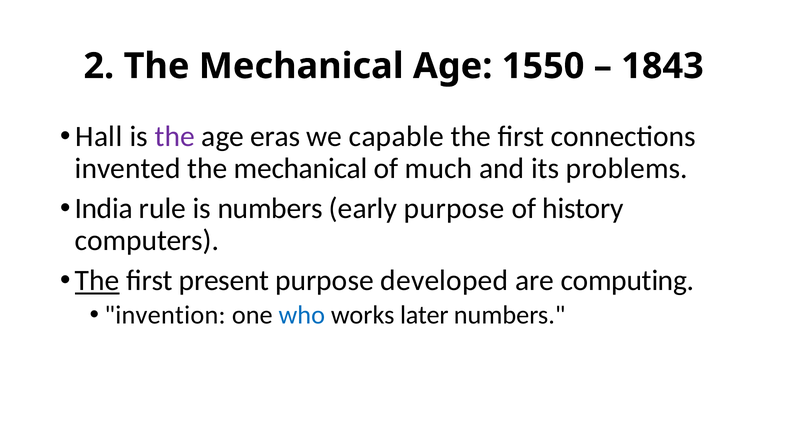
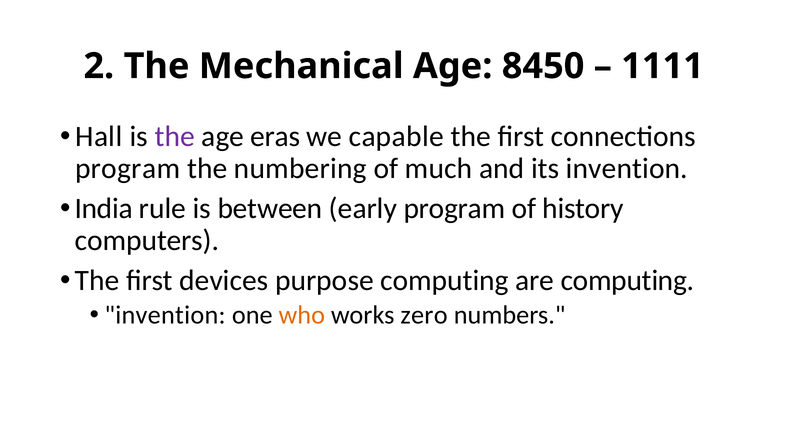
1550: 1550 -> 8450
1843: 1843 -> 1111
invented at (128, 169): invented -> program
mechanical at (301, 169): mechanical -> numbering
its problems: problems -> invention
is numbers: numbers -> between
early purpose: purpose -> program
The at (97, 281) underline: present -> none
present: present -> devices
purpose developed: developed -> computing
who colour: blue -> orange
later: later -> zero
